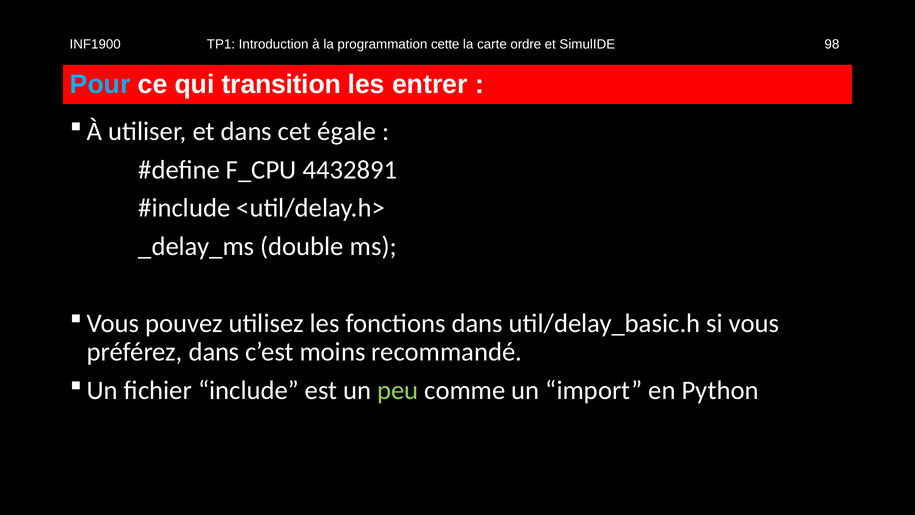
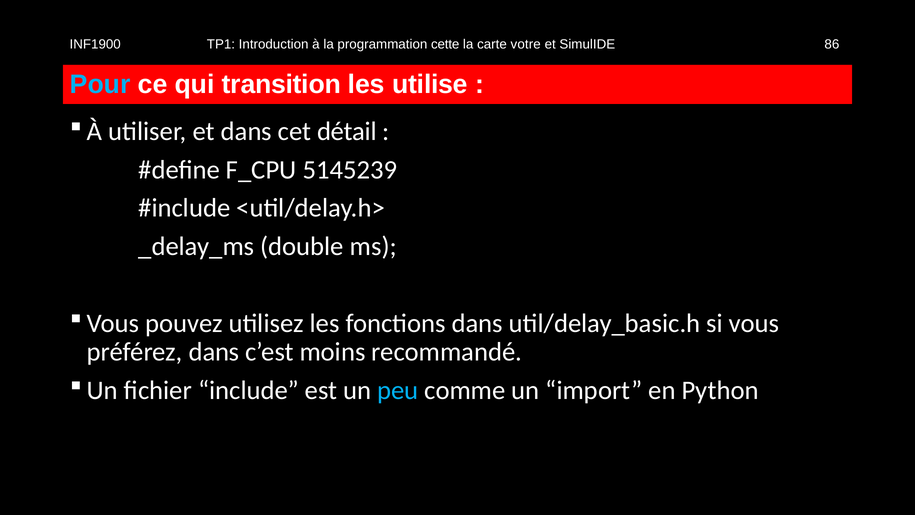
ordre: ordre -> votre
98: 98 -> 86
entrer: entrer -> utilise
égale: égale -> détail
4432891: 4432891 -> 5145239
peu colour: light green -> light blue
